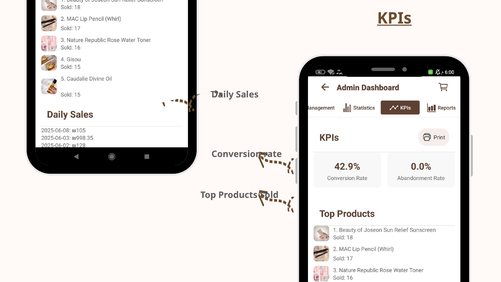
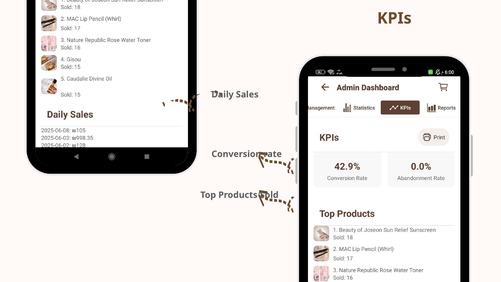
KPIs underline: present -> none
